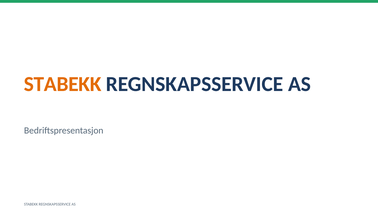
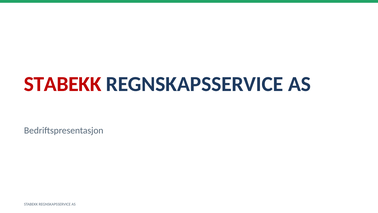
STABEKK at (63, 84) colour: orange -> red
